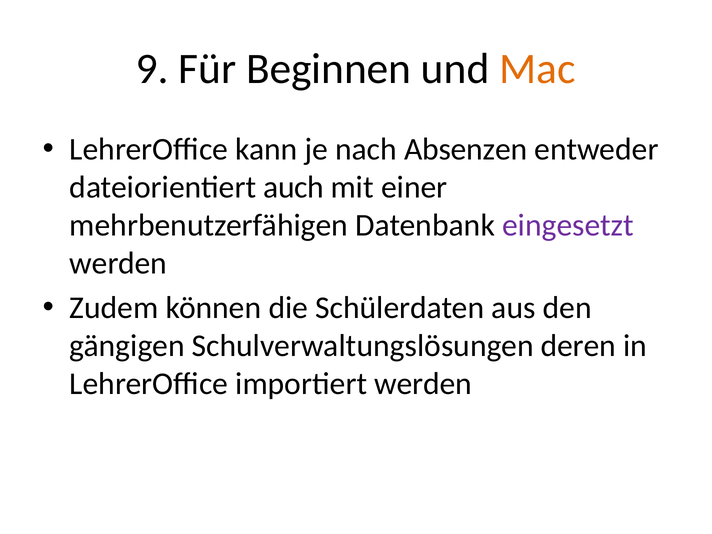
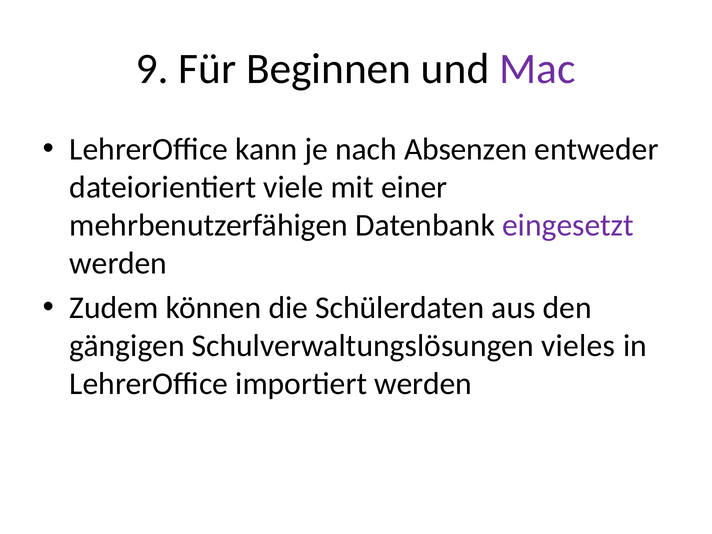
Mac colour: orange -> purple
auch: auch -> viele
deren: deren -> vieles
